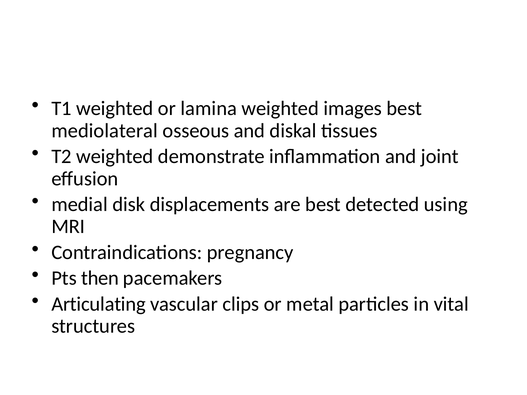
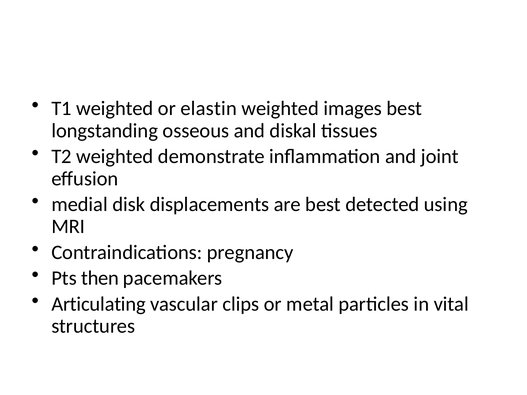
lamina: lamina -> elastin
mediolateral: mediolateral -> longstanding
